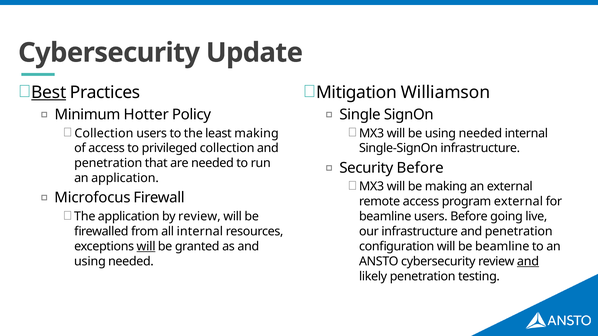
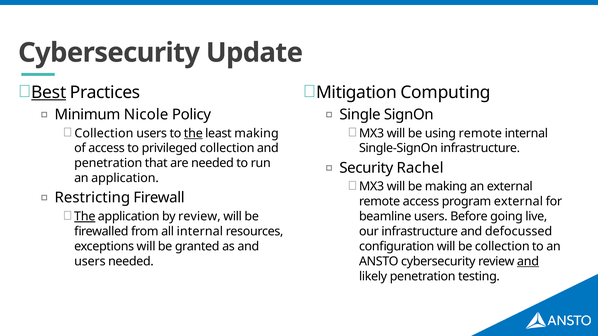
Williamson: Williamson -> Computing
Hotter: Hotter -> Nicole
the at (193, 133) underline: none -> present
be using needed: needed -> remote
Security Before: Before -> Rachel
Microfocus: Microfocus -> Restricting
The at (85, 217) underline: none -> present
infrastructure and penetration: penetration -> defocussed
will at (146, 247) underline: present -> none
be beamline: beamline -> collection
using at (90, 262): using -> users
